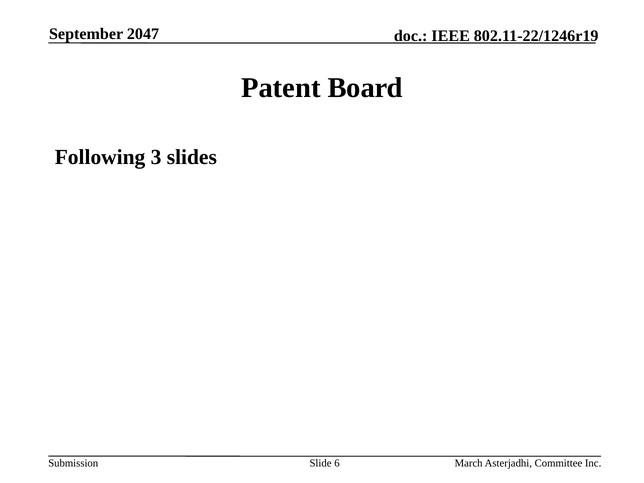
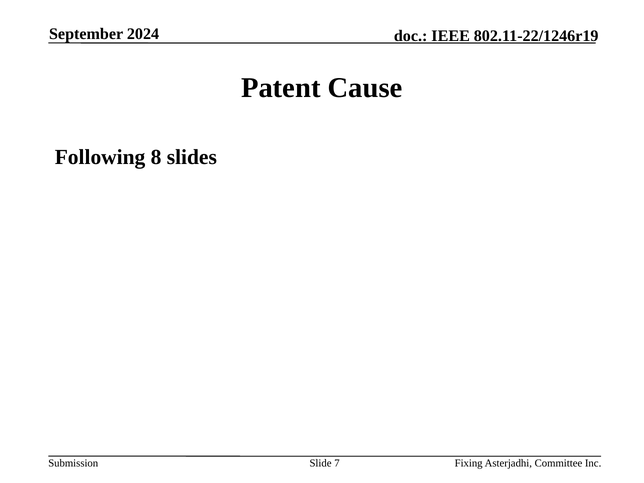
2047: 2047 -> 2024
Board: Board -> Cause
3: 3 -> 8
6: 6 -> 7
March: March -> Fixing
